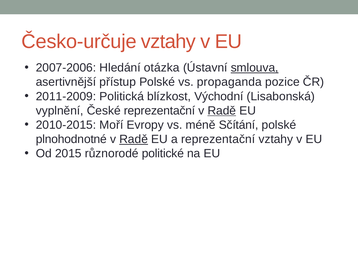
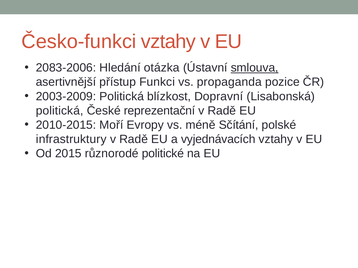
Česko-určuje: Česko-určuje -> Česko-funkci
2007-2006: 2007-2006 -> 2083-2006
přístup Polské: Polské -> Funkci
2011-2009: 2011-2009 -> 2003-2009
Východní: Východní -> Dopravní
vyplnění at (60, 111): vyplnění -> politická
Radě at (222, 111) underline: present -> none
plnohodnotné: plnohodnotné -> infrastruktury
Radě at (134, 139) underline: present -> none
a reprezentační: reprezentační -> vyjednávacích
